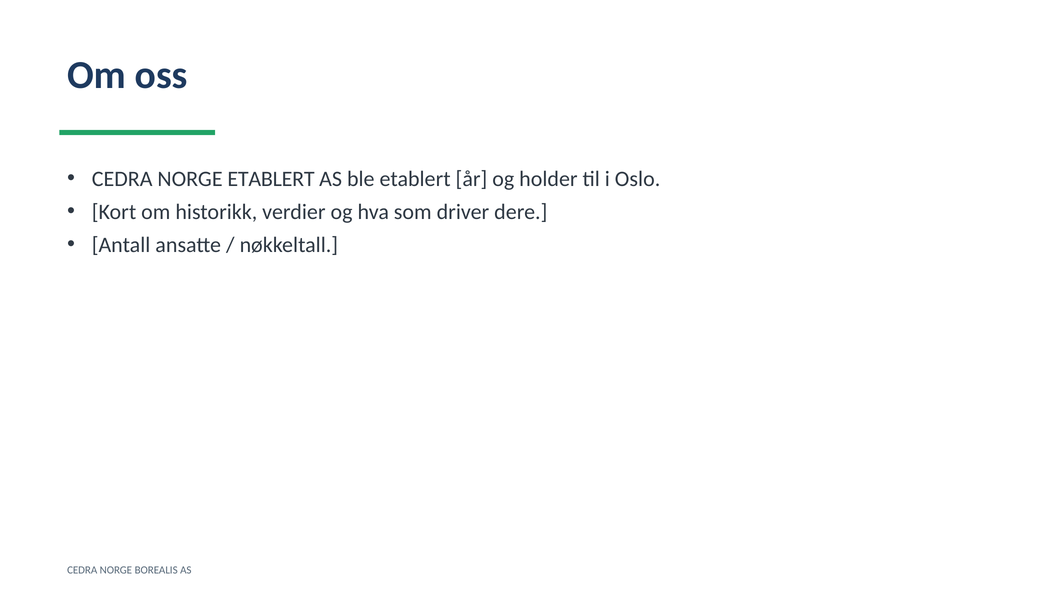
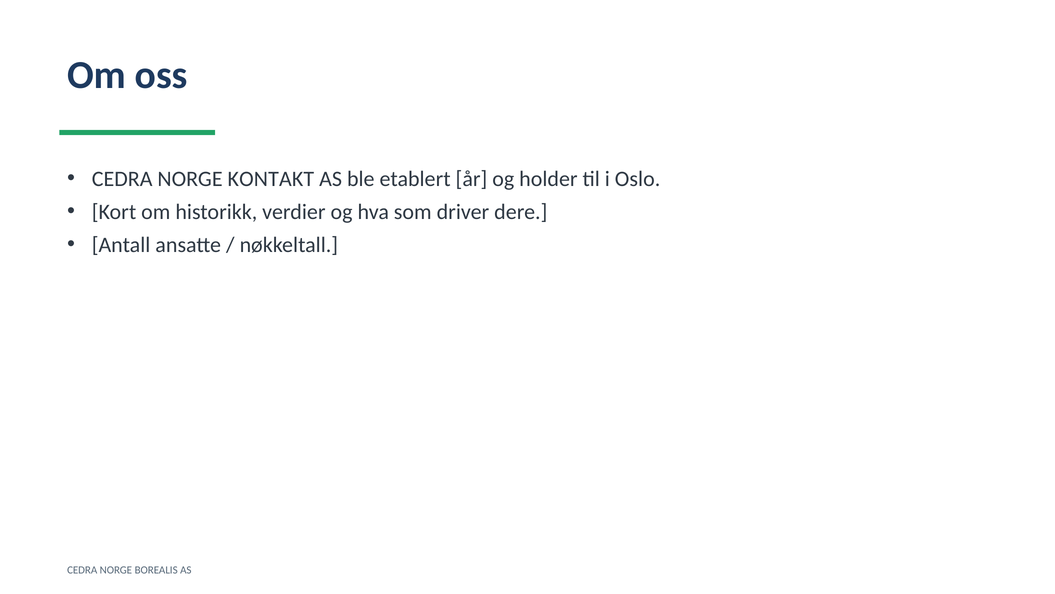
NORGE ETABLERT: ETABLERT -> KONTAKT
